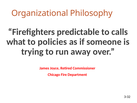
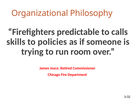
what: what -> skills
away: away -> room
